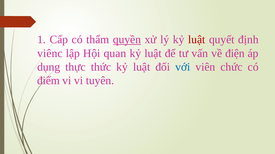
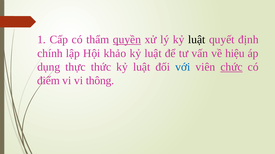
luật at (197, 40) colour: red -> black
viênc: viênc -> chính
quan: quan -> khảo
điện: điện -> hiệu
chức underline: none -> present
tuyên: tuyên -> thông
